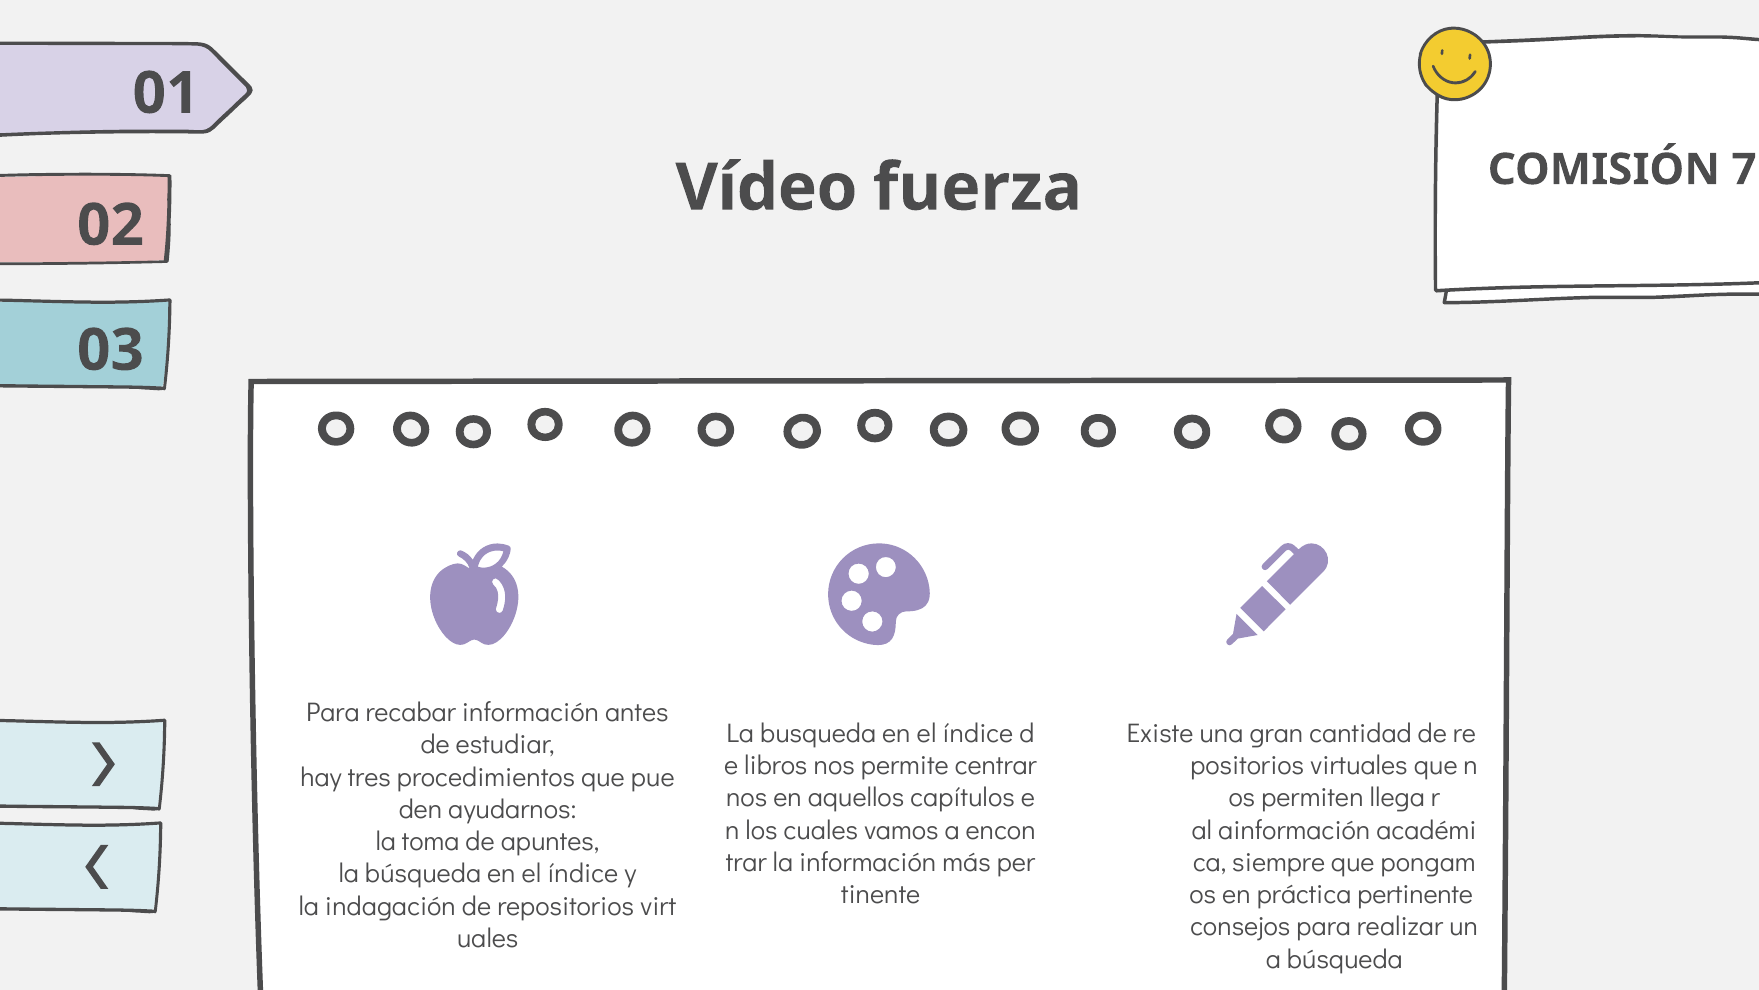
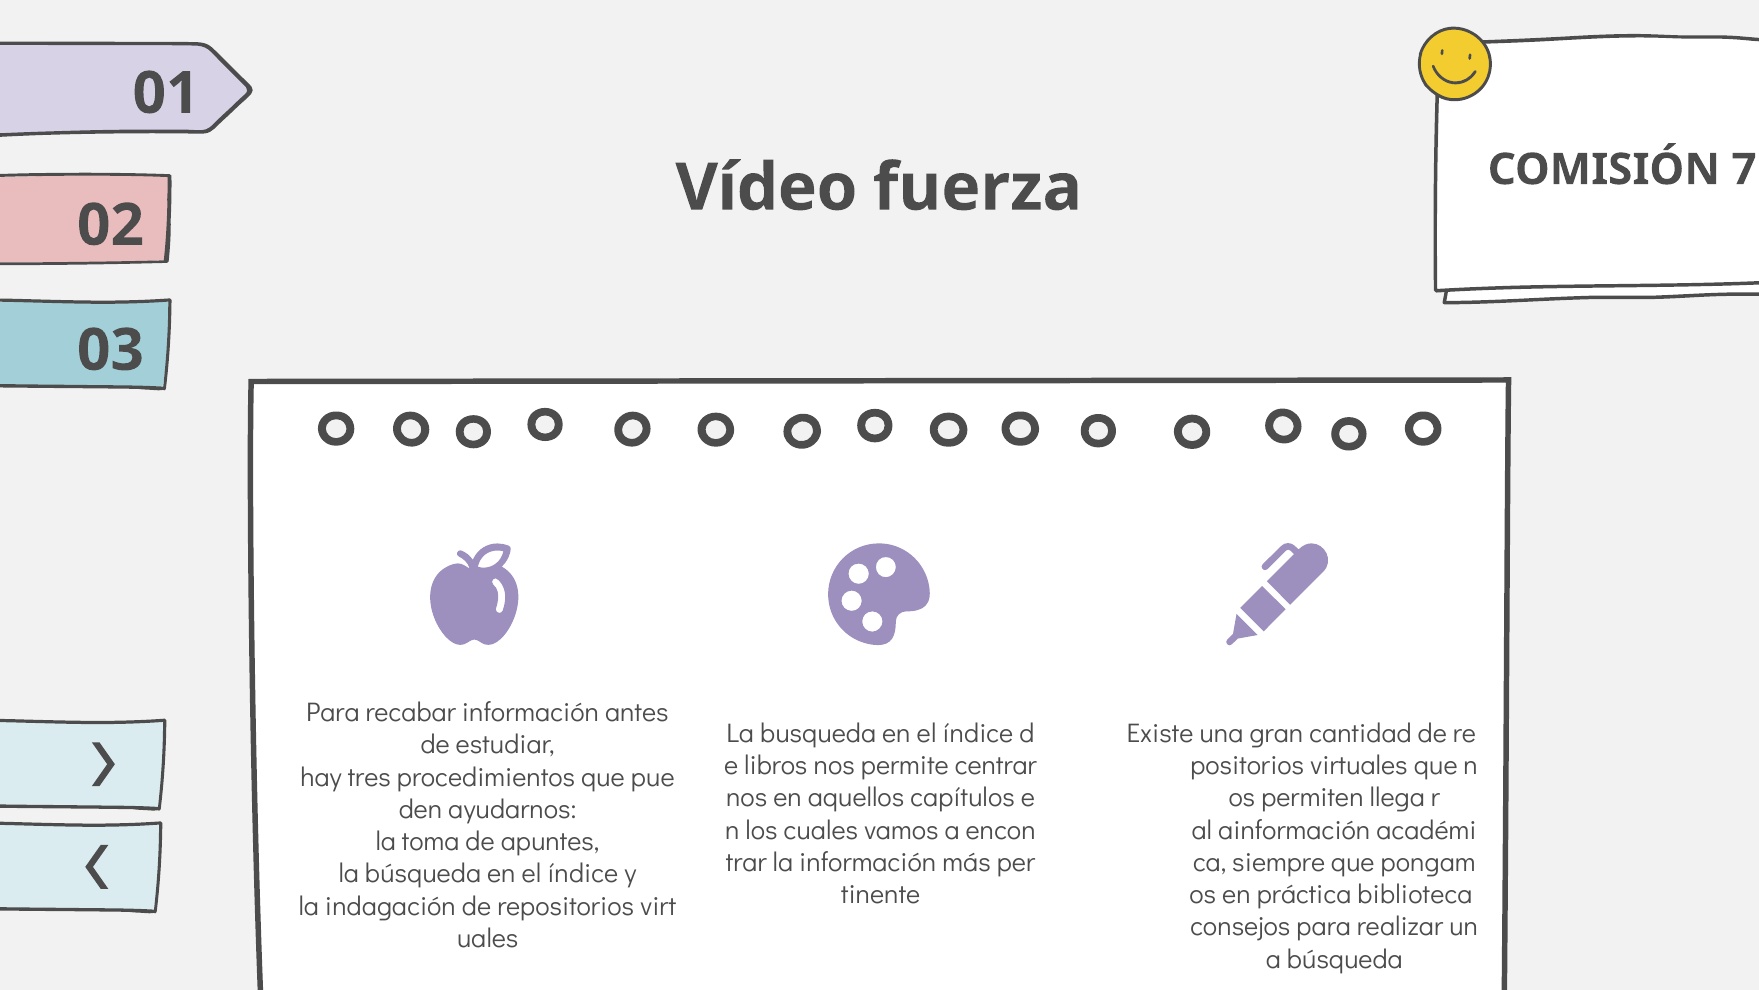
pertinente: pertinente -> biblioteca
